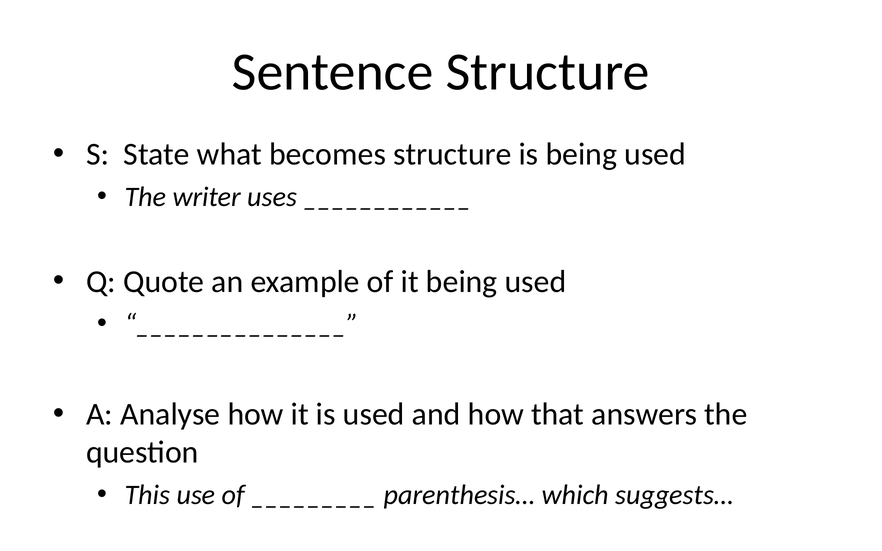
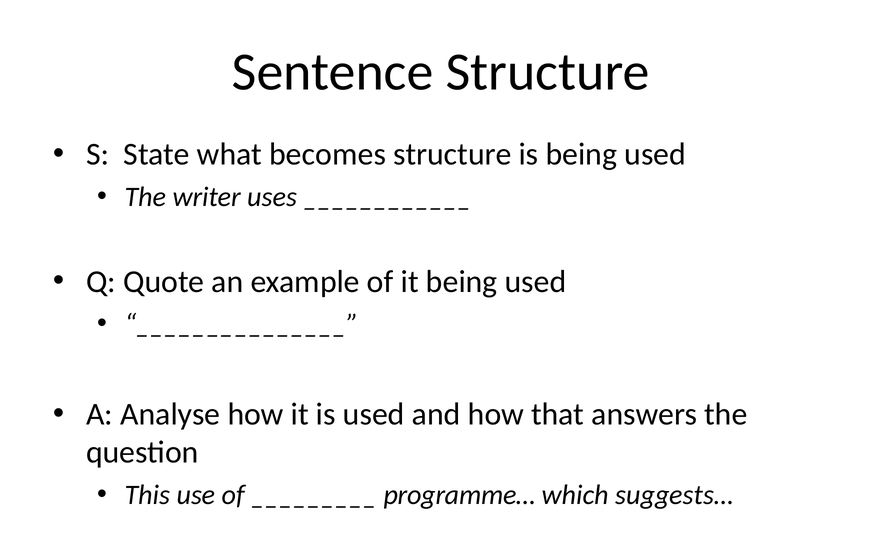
parenthesis…: parenthesis… -> programme…
